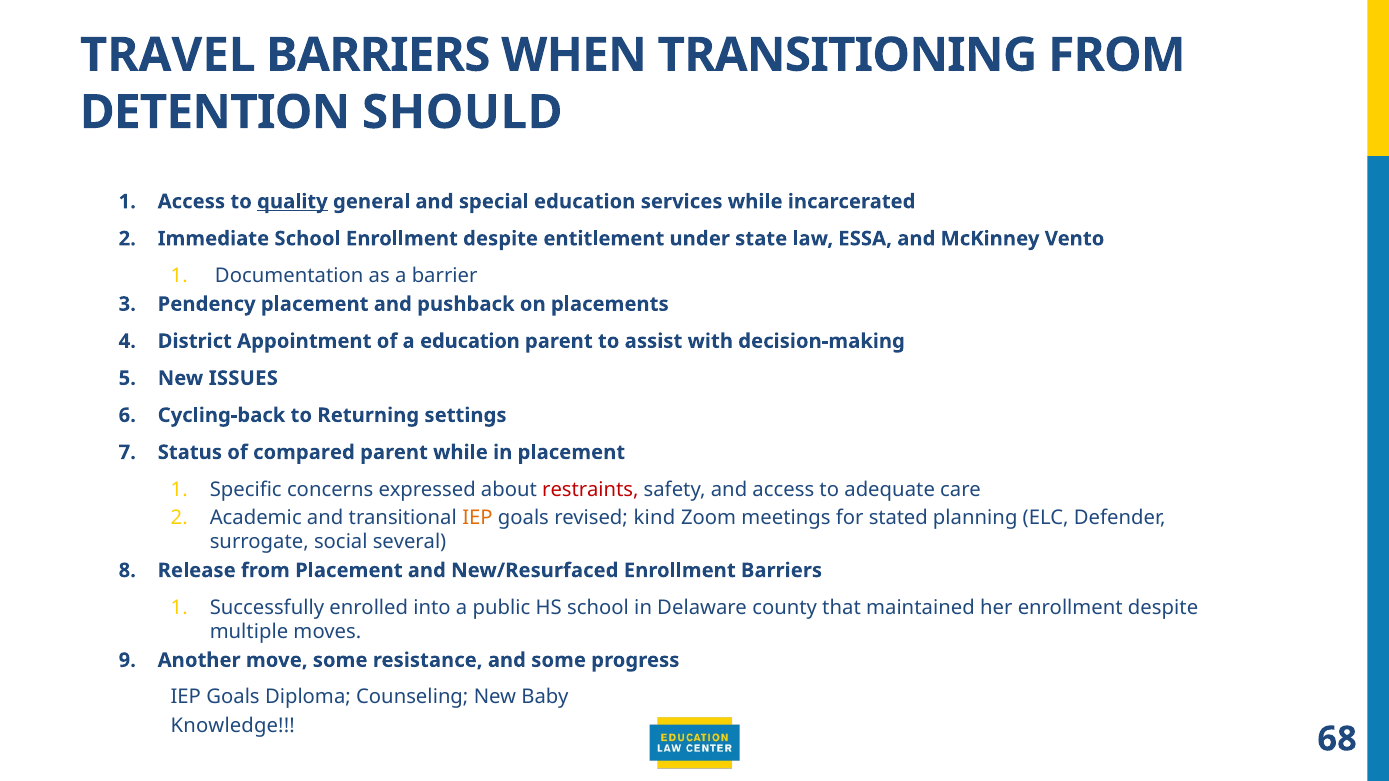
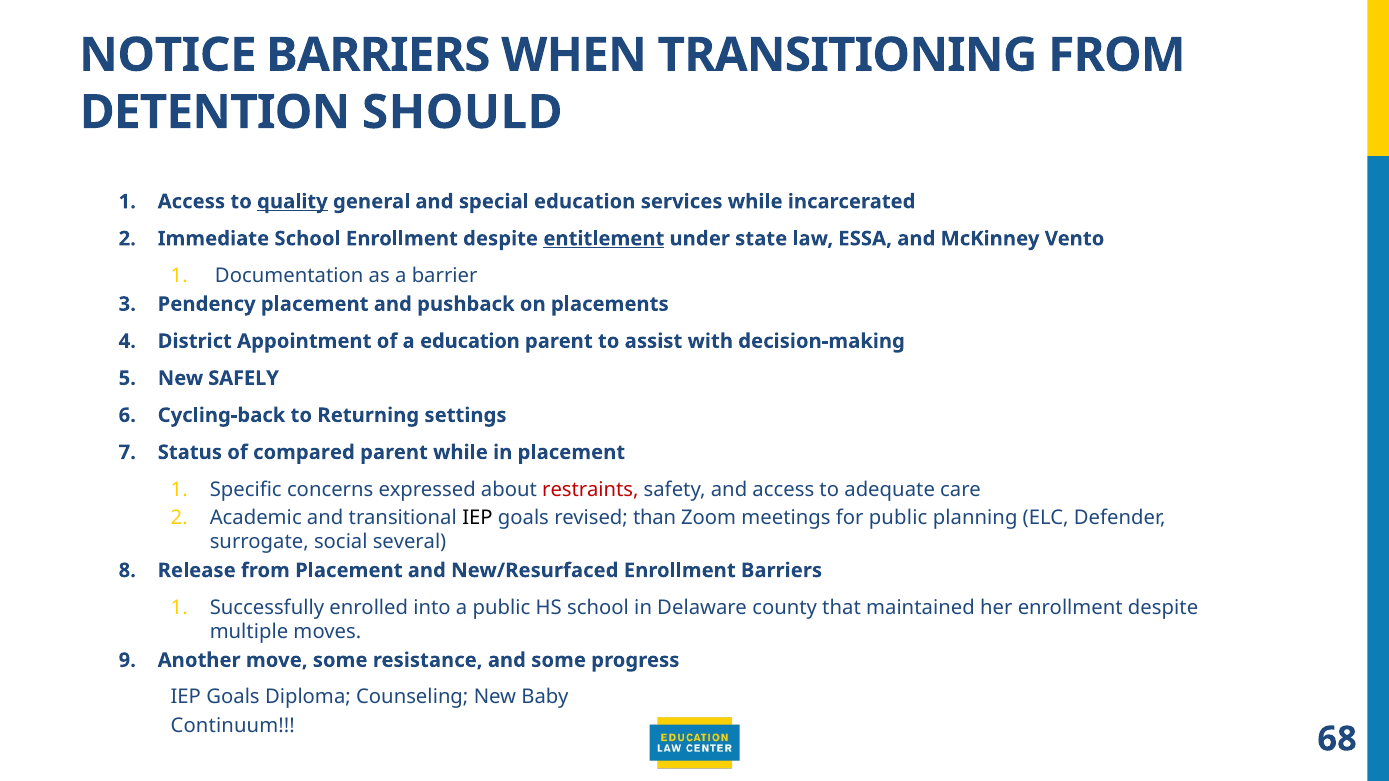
TRAVEL: TRAVEL -> NOTICE
entitlement underline: none -> present
ISSUES: ISSUES -> SAFELY
IEP at (477, 518) colour: orange -> black
kind: kind -> than
for stated: stated -> public
Knowledge: Knowledge -> Continuum
